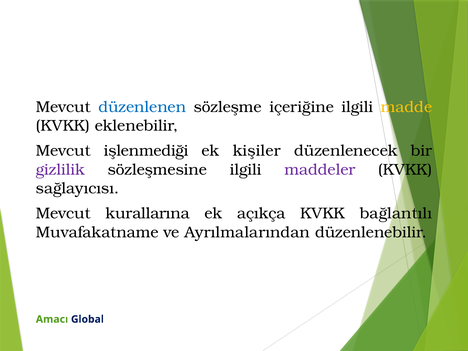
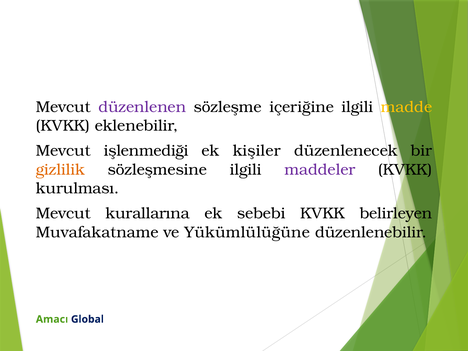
düzenlenen colour: blue -> purple
gizlilik colour: purple -> orange
sağlayıcısı: sağlayıcısı -> kurulması
açıkça: açıkça -> sebebi
bağlantılı: bağlantılı -> belirleyen
Ayrılmalarından: Ayrılmalarından -> Yükümlülüğüne
